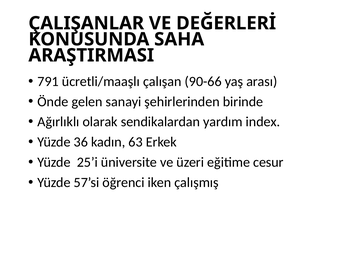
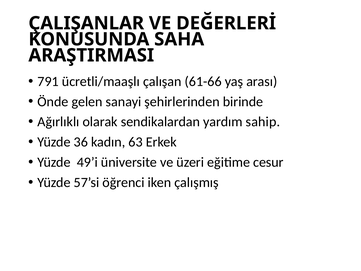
90-66: 90-66 -> 61-66
index: index -> sahip
25’i: 25’i -> 49’i
